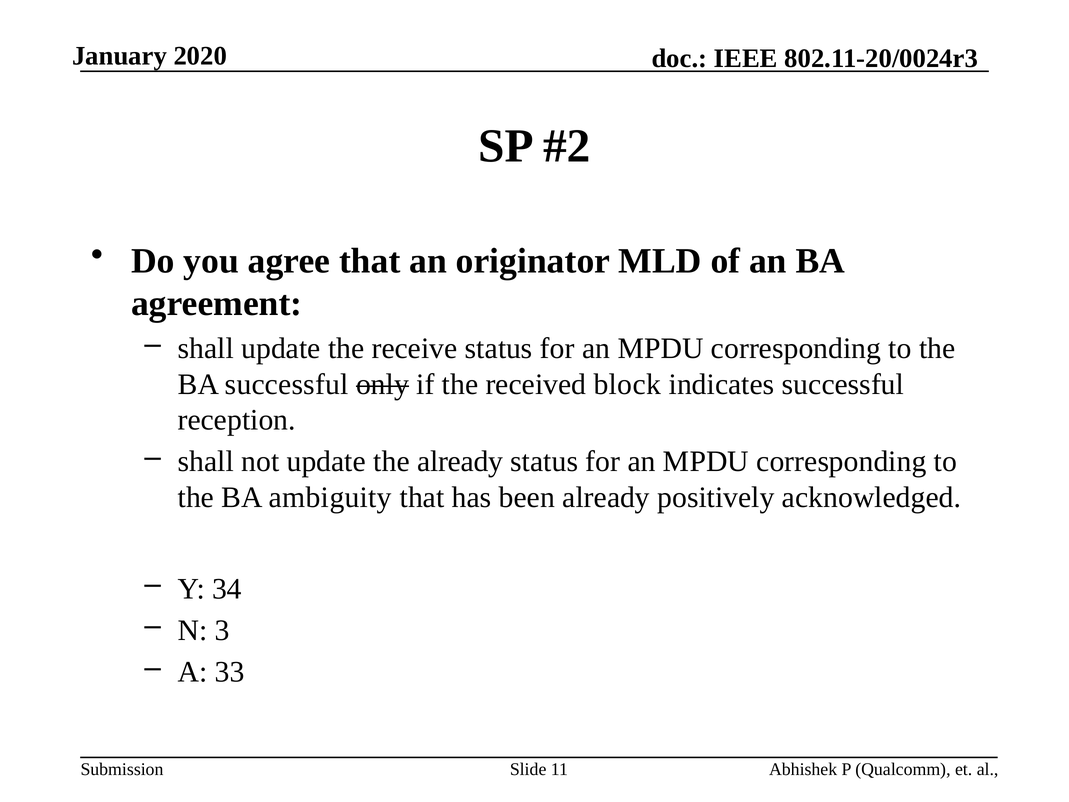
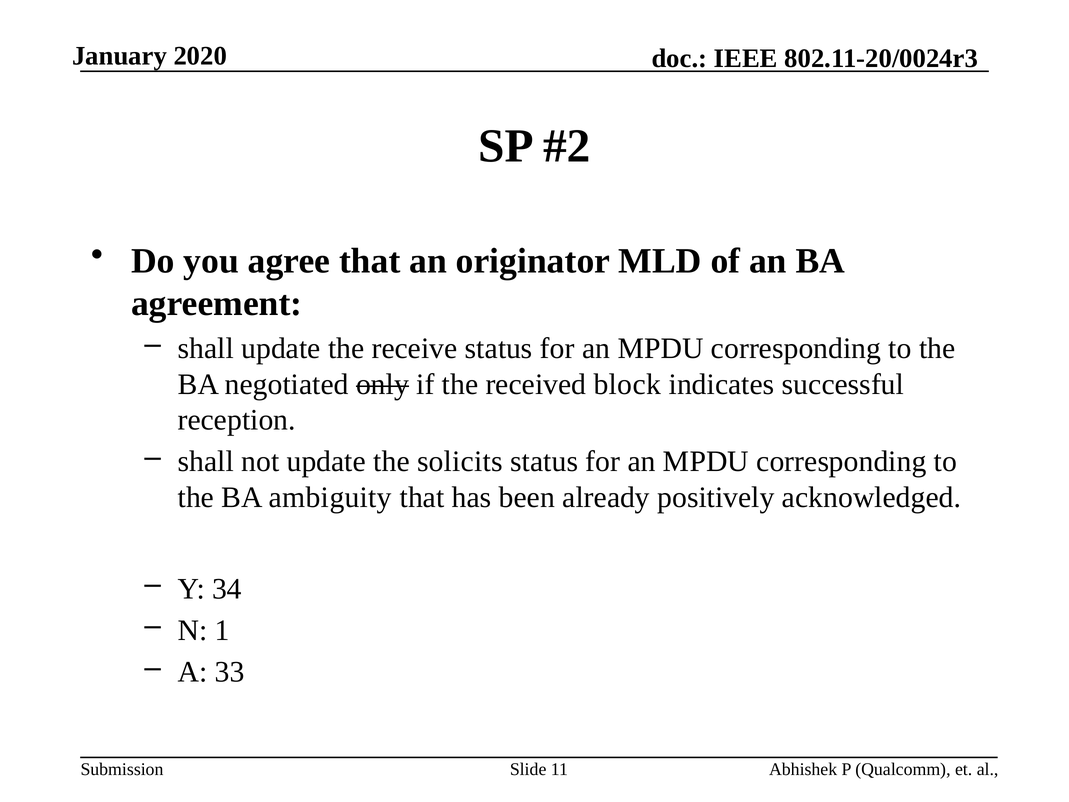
BA successful: successful -> negotiated
the already: already -> solicits
3: 3 -> 1
